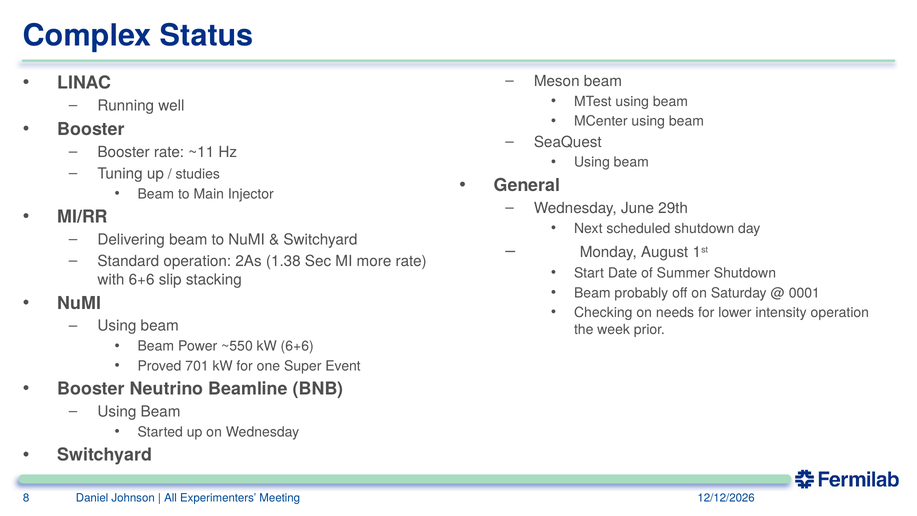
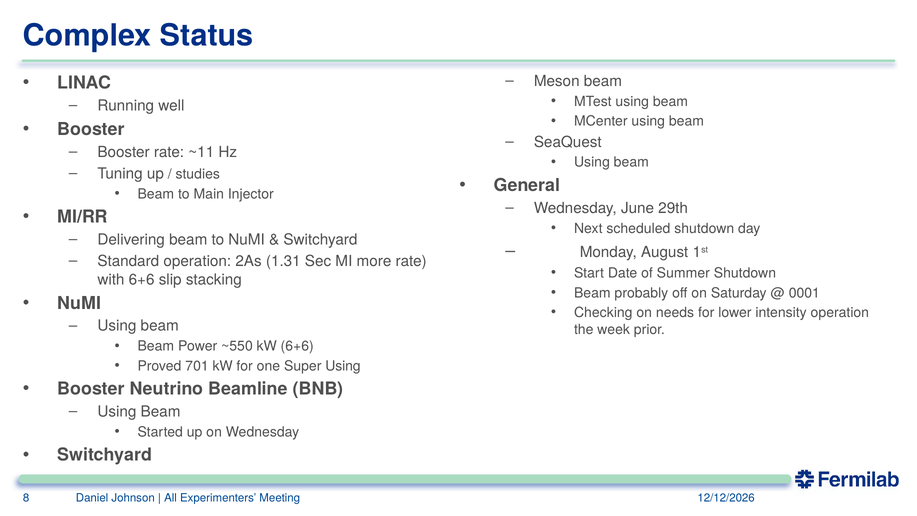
1.38: 1.38 -> 1.31
Super Event: Event -> Using
